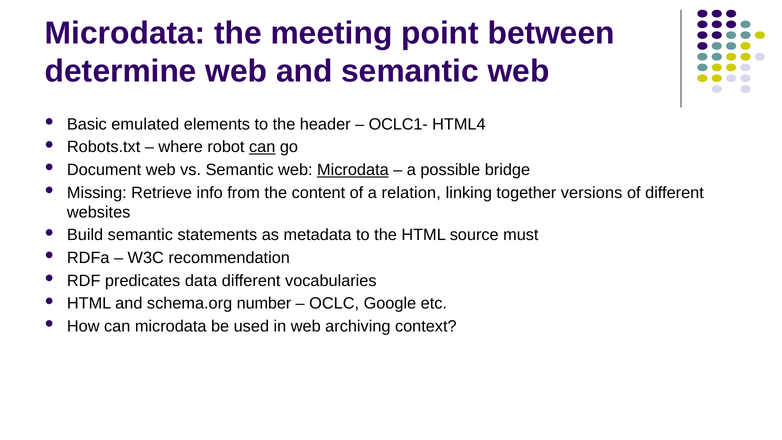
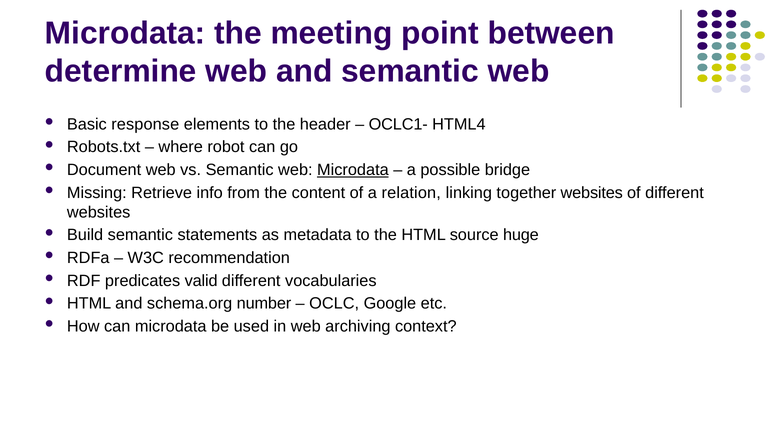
emulated: emulated -> response
can at (262, 147) underline: present -> none
together versions: versions -> websites
must: must -> huge
data: data -> valid
